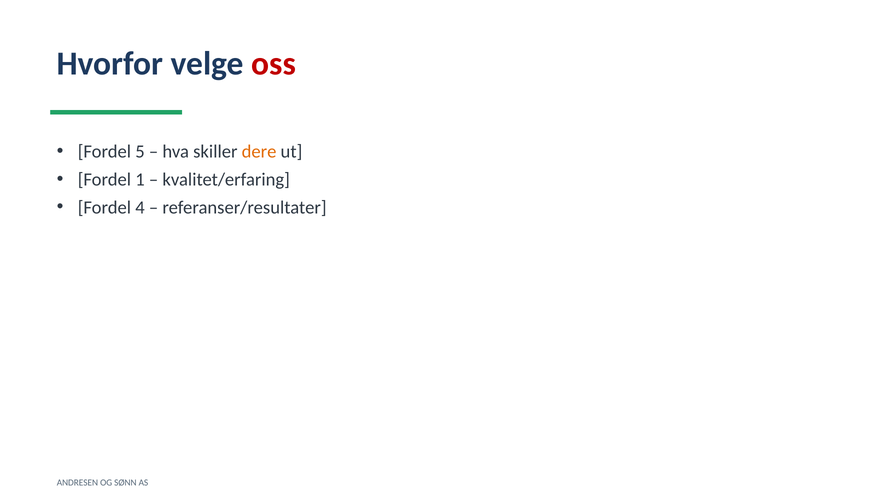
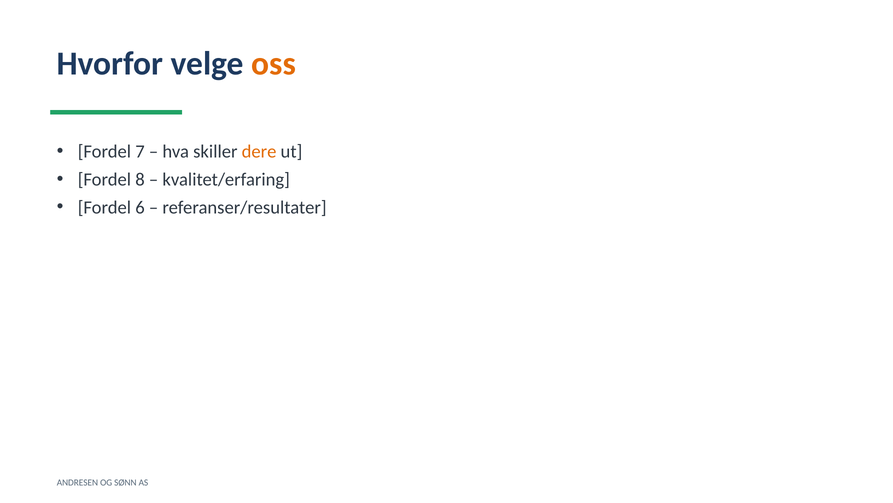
oss colour: red -> orange
5: 5 -> 7
1: 1 -> 8
4: 4 -> 6
